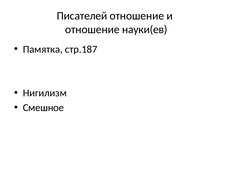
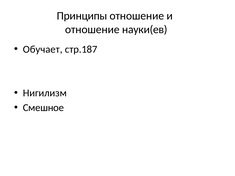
Писателей: Писателей -> Принципы
Памятка: Памятка -> Обучает
